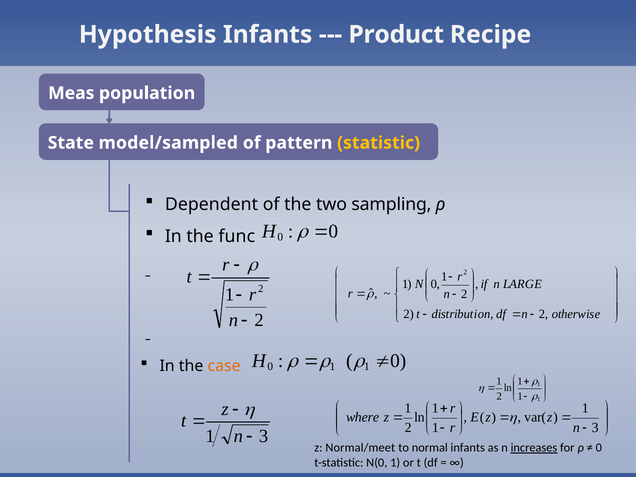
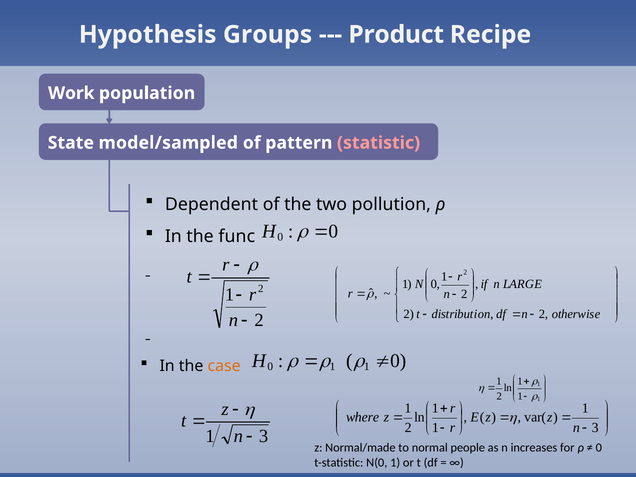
Hypothesis Infants: Infants -> Groups
Meas: Meas -> Work
statistic colour: yellow -> pink
sampling: sampling -> pollution
Normal/meet: Normal/meet -> Normal/made
normal infants: infants -> people
increases underline: present -> none
